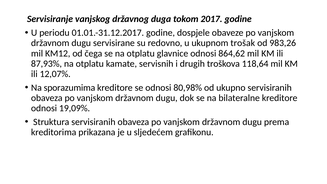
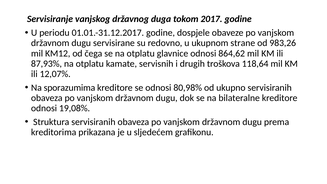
trošak: trošak -> strane
19,09%: 19,09% -> 19,08%
